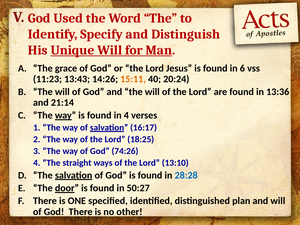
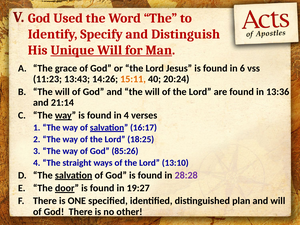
74:26: 74:26 -> 85:26
28:28 colour: blue -> purple
50:27: 50:27 -> 19:27
